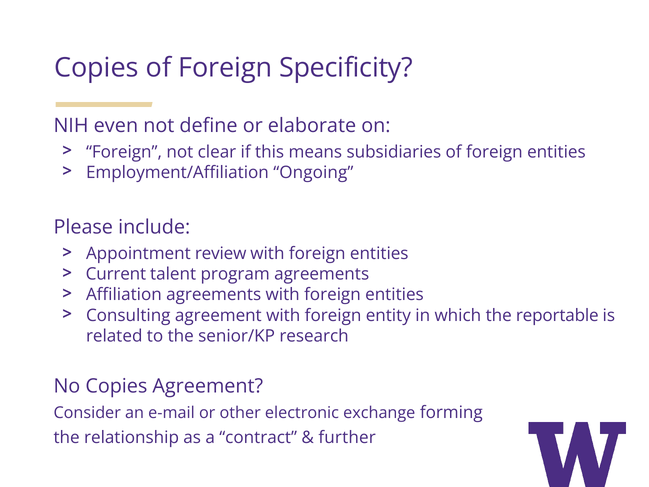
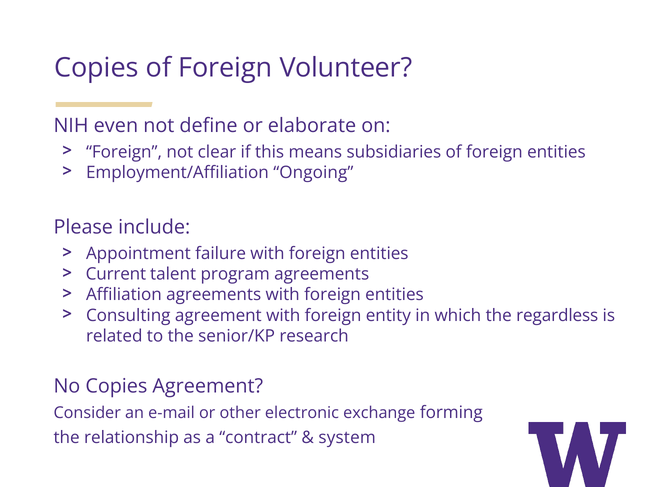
Specificity: Specificity -> Volunteer
review: review -> failure
reportable: reportable -> regardless
further: further -> system
